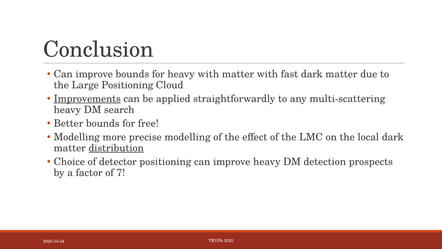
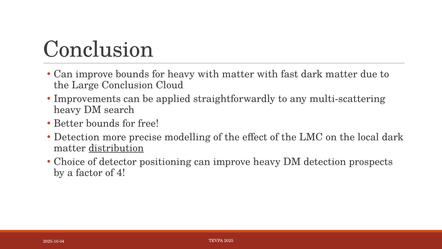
Large Positioning: Positioning -> Conclusion
Improvements underline: present -> none
Modelling at (77, 137): Modelling -> Detection
7: 7 -> 4
